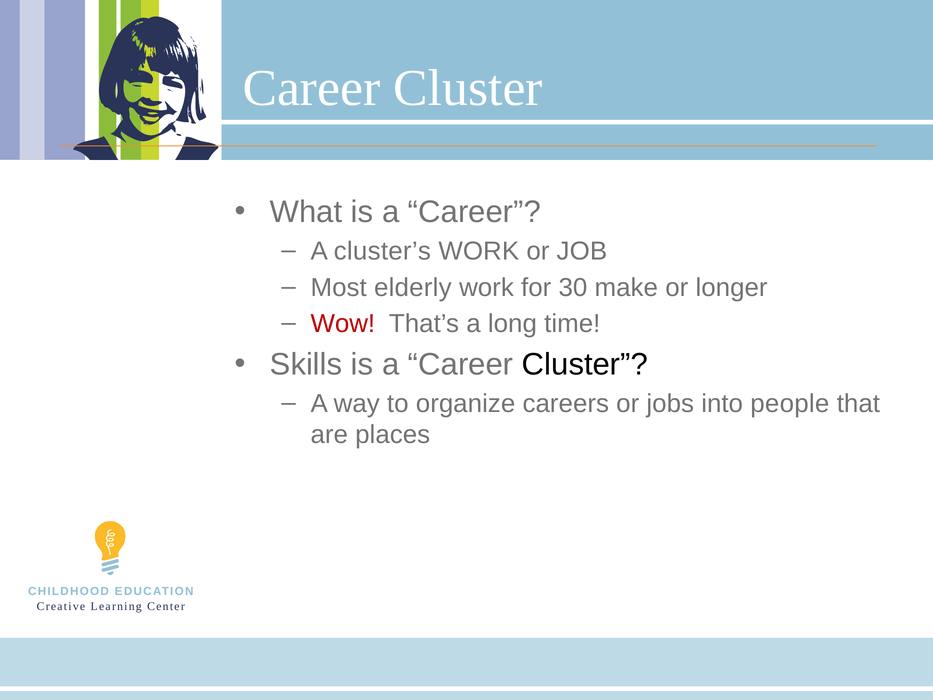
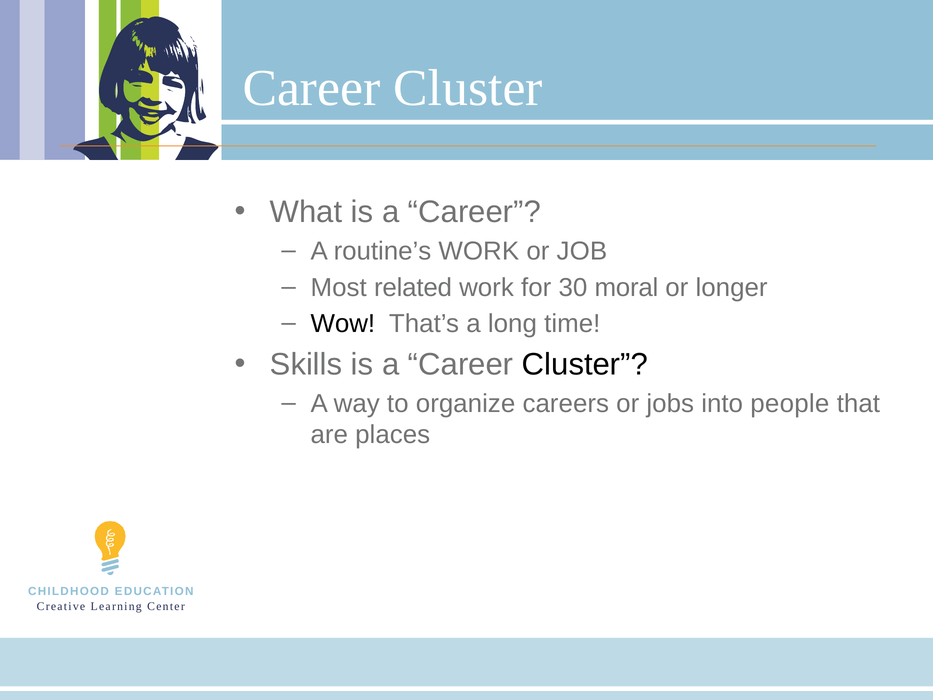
cluster’s: cluster’s -> routine’s
elderly: elderly -> related
make: make -> moral
Wow colour: red -> black
